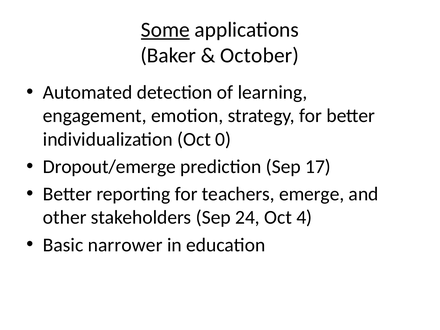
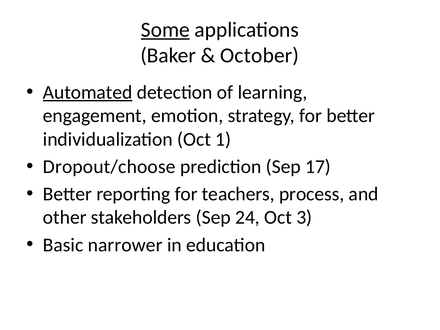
Automated underline: none -> present
0: 0 -> 1
Dropout/emerge: Dropout/emerge -> Dropout/choose
emerge: emerge -> process
4: 4 -> 3
